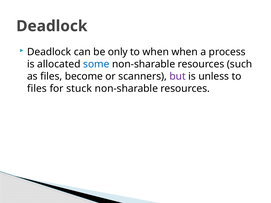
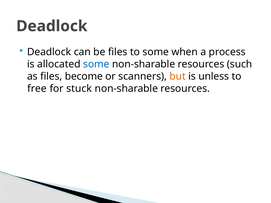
be only: only -> files
to when: when -> some
but colour: purple -> orange
files at (37, 89): files -> free
